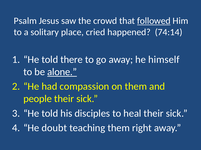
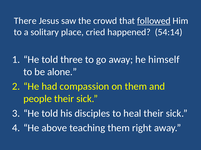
Psalm: Psalm -> There
74:14: 74:14 -> 54:14
there: there -> three
alone underline: present -> none
doubt: doubt -> above
